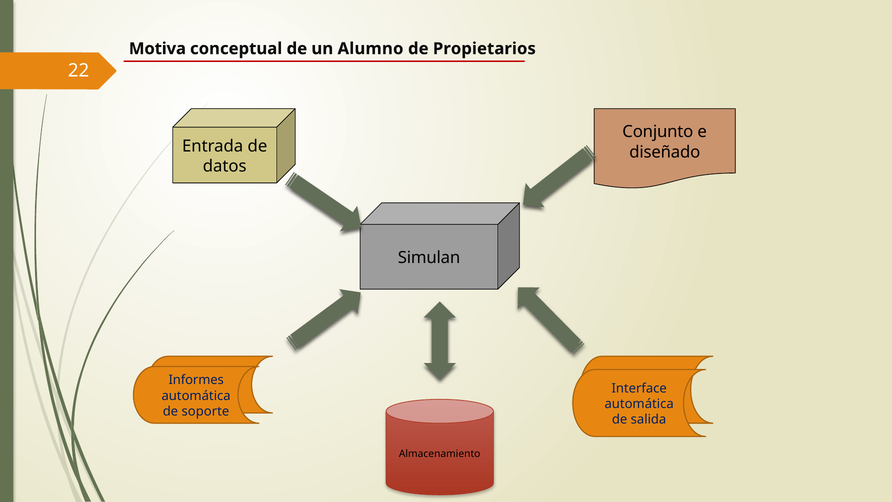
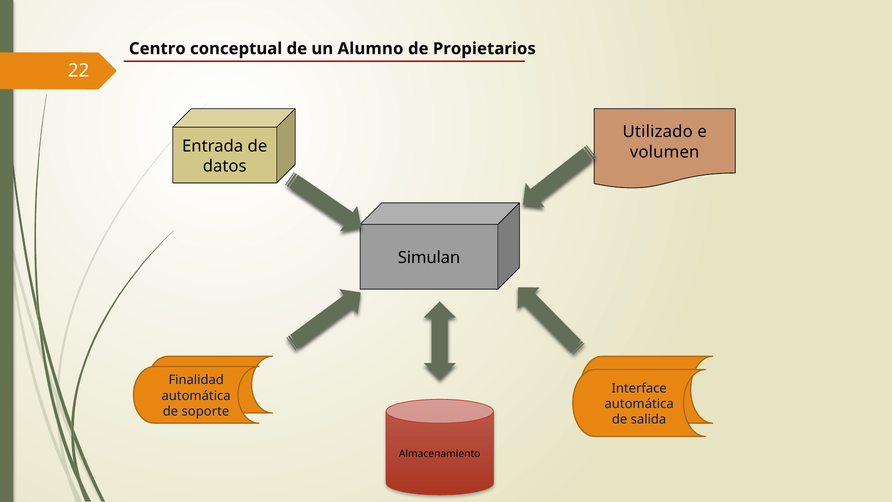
Motiva: Motiva -> Centro
Conjunto: Conjunto -> Utilizado
diseñado: diseñado -> volumen
Informes: Informes -> Finalidad
